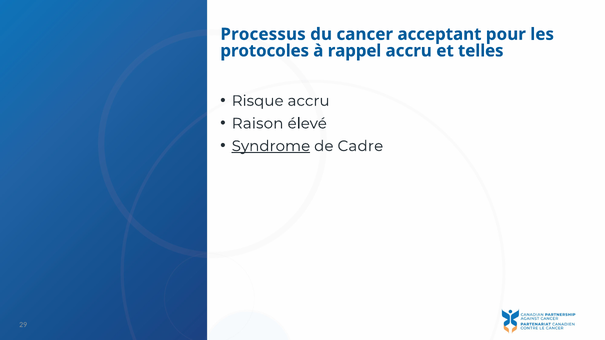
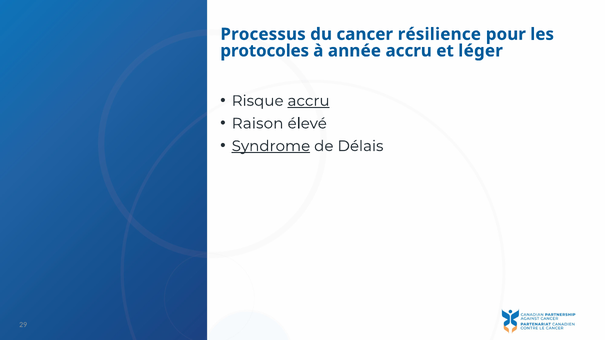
acceptant: acceptant -> résilience
rappel: rappel -> année
telles: telles -> léger
accru at (309, 101) underline: none -> present
Cadre: Cadre -> Délais
